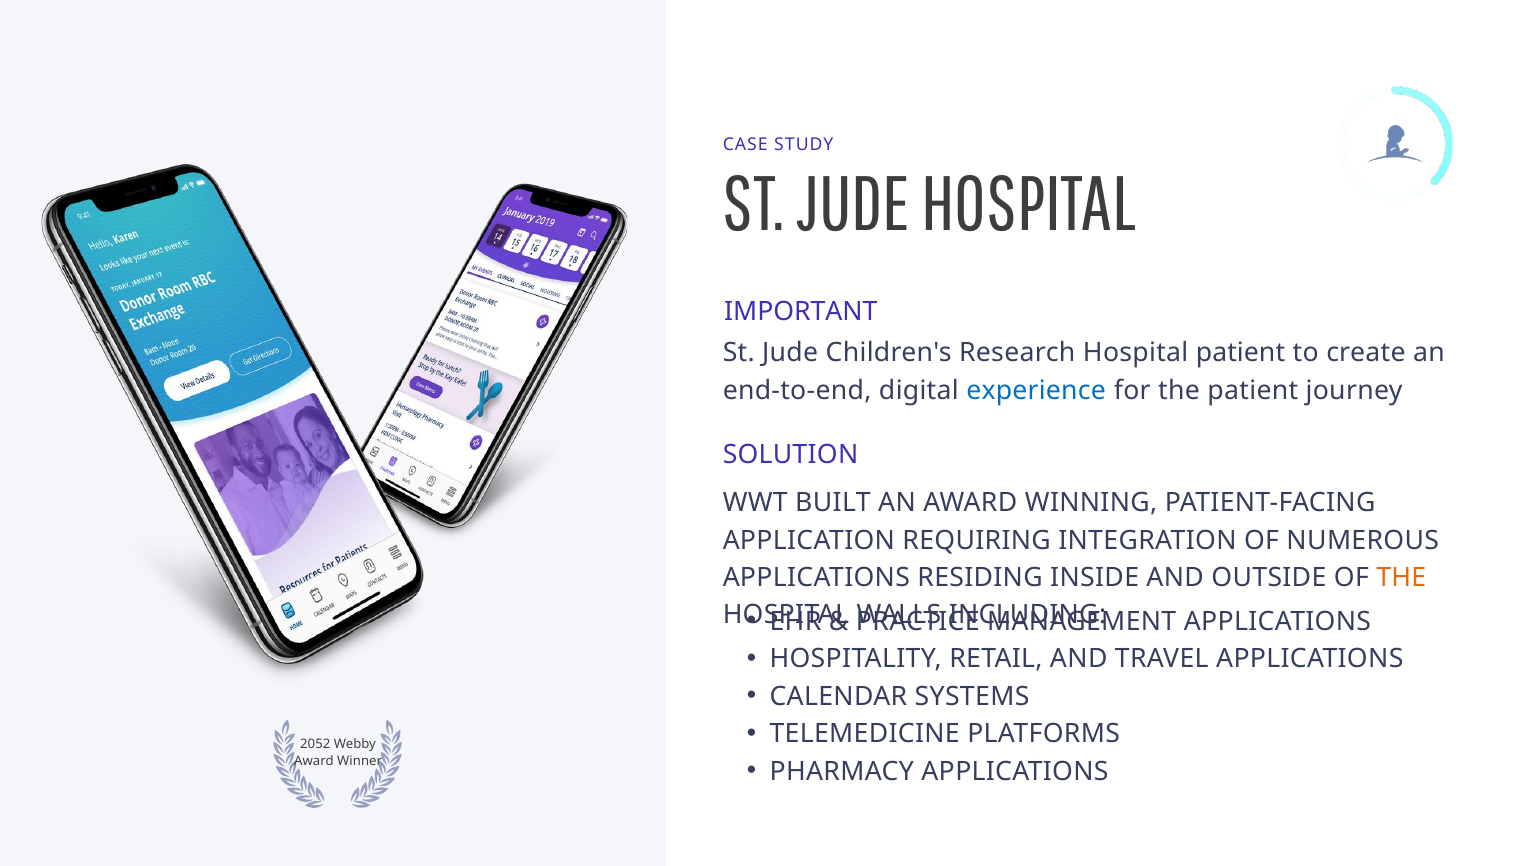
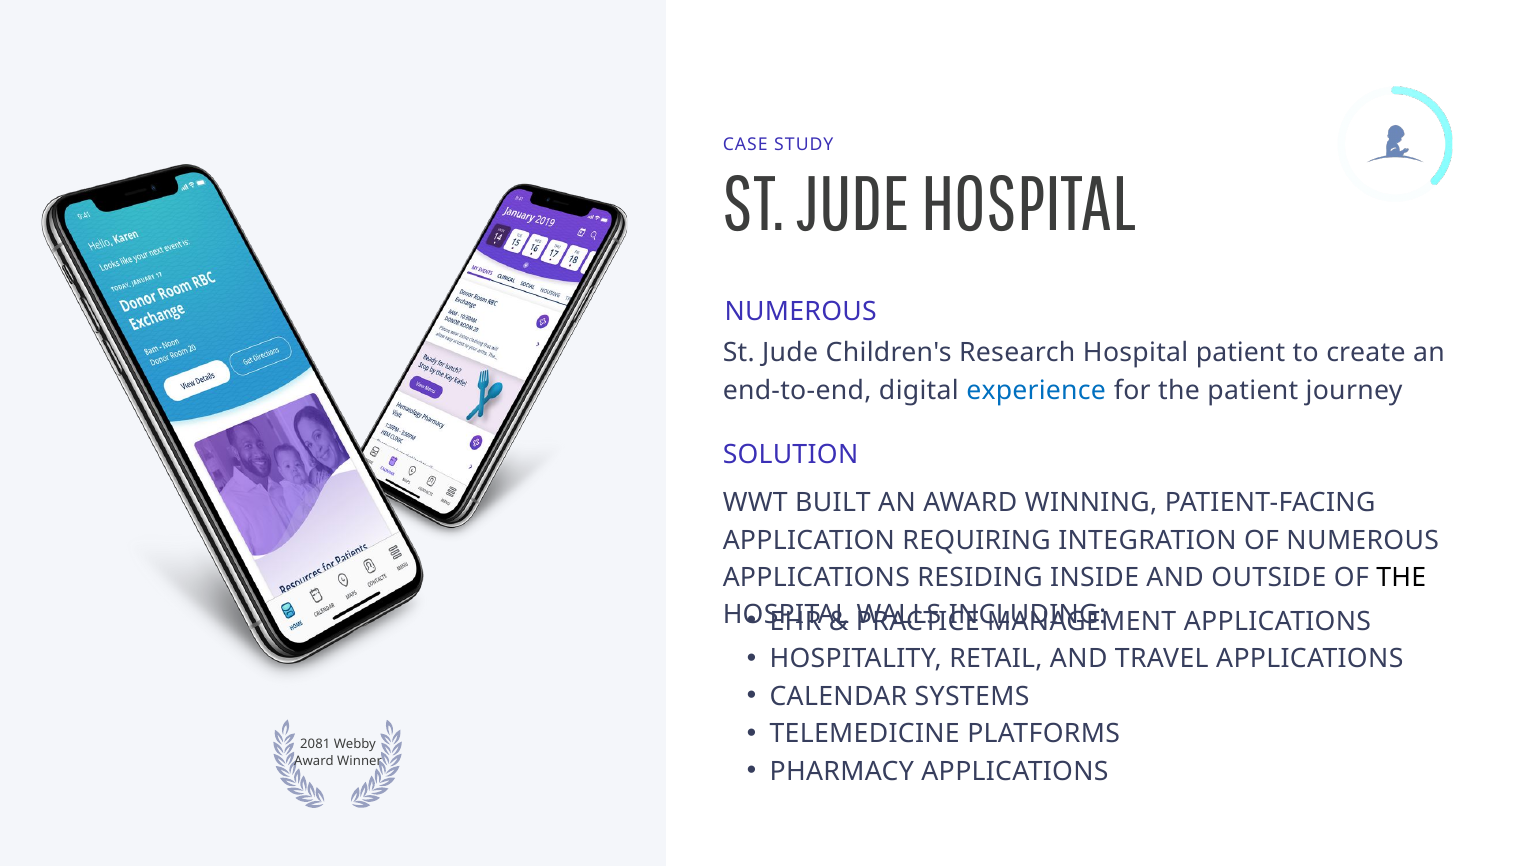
IMPORTANT at (801, 312): IMPORTANT -> NUMEROUS
THE at (1401, 577) colour: orange -> black
2052: 2052 -> 2081
